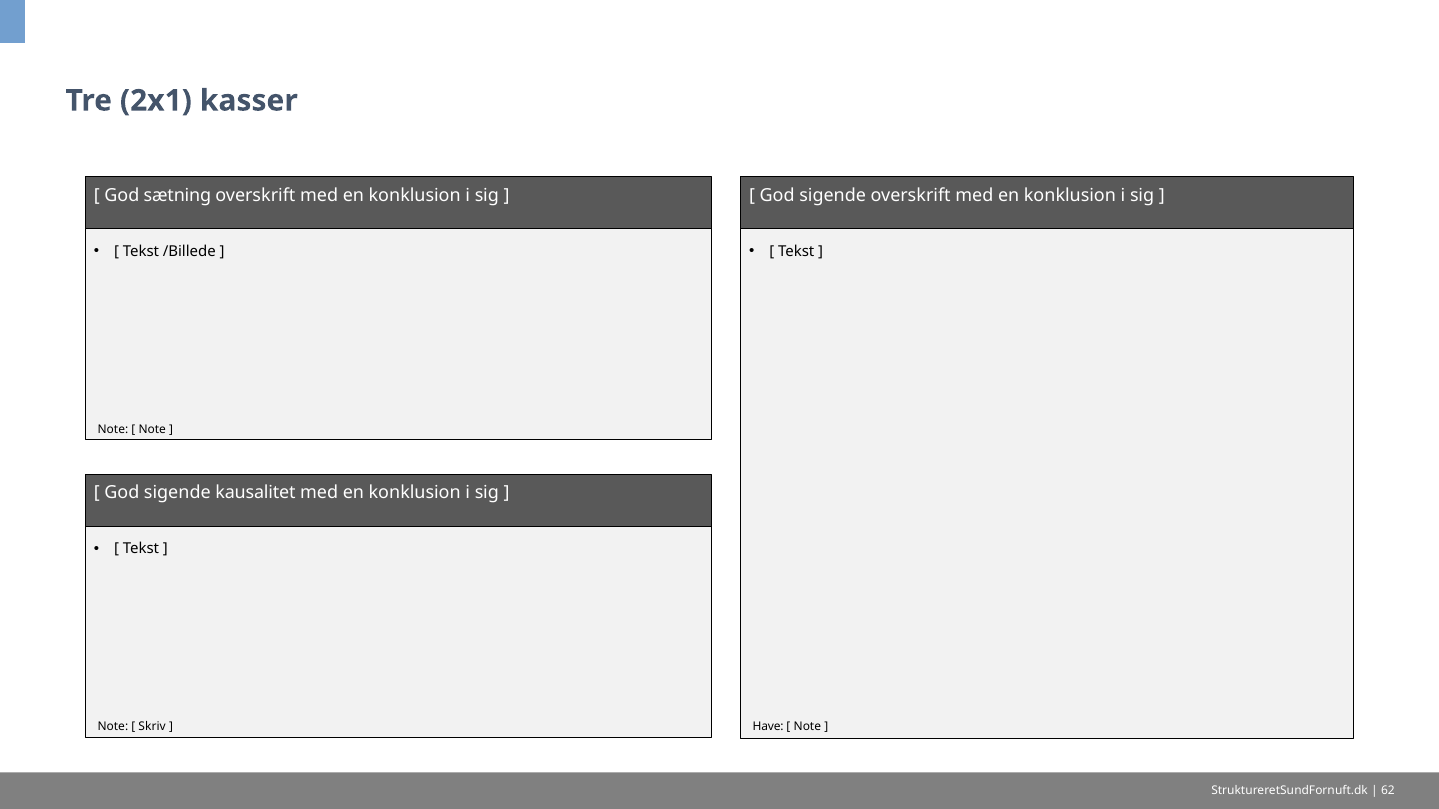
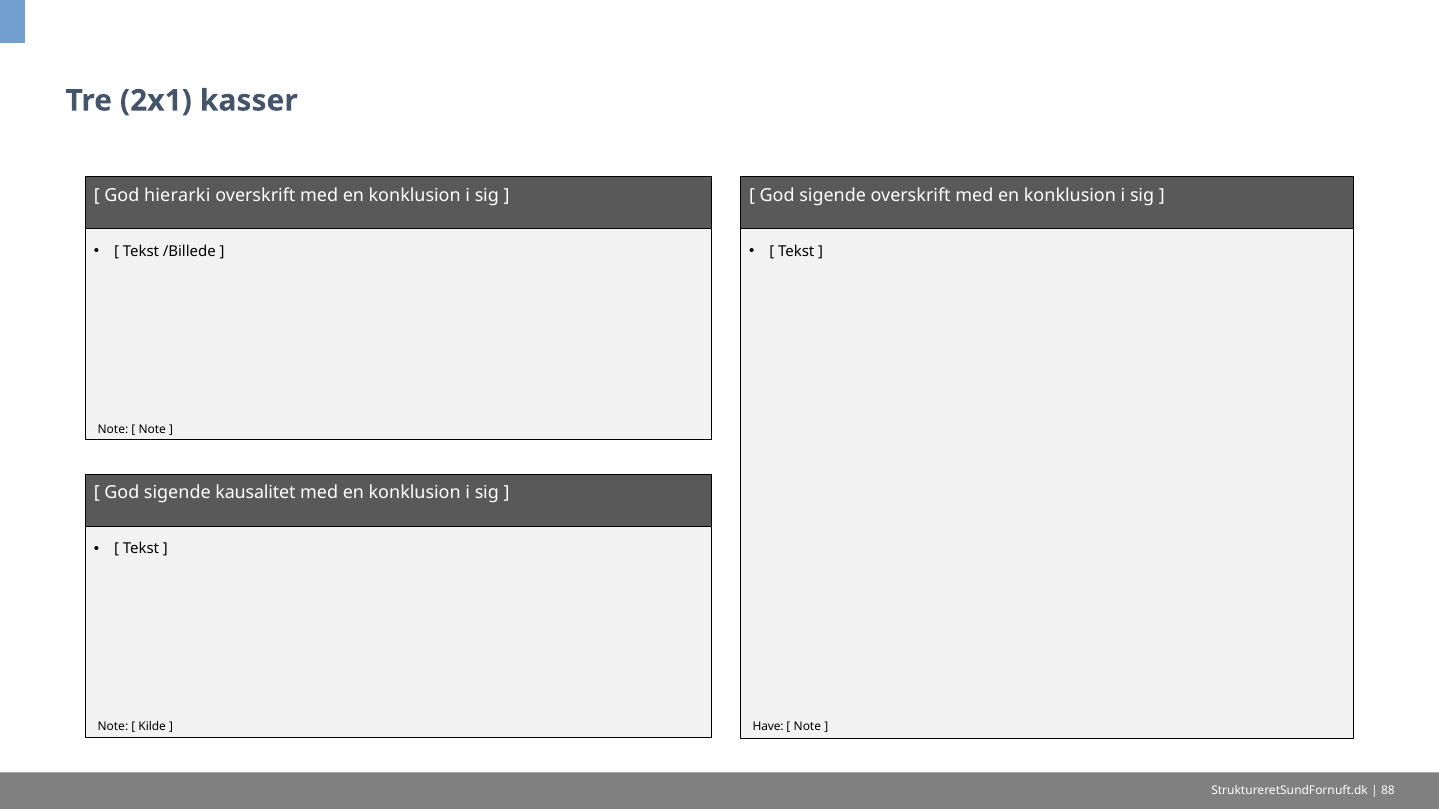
sætning: sætning -> hierarki
Skriv: Skriv -> Kilde
62: 62 -> 88
